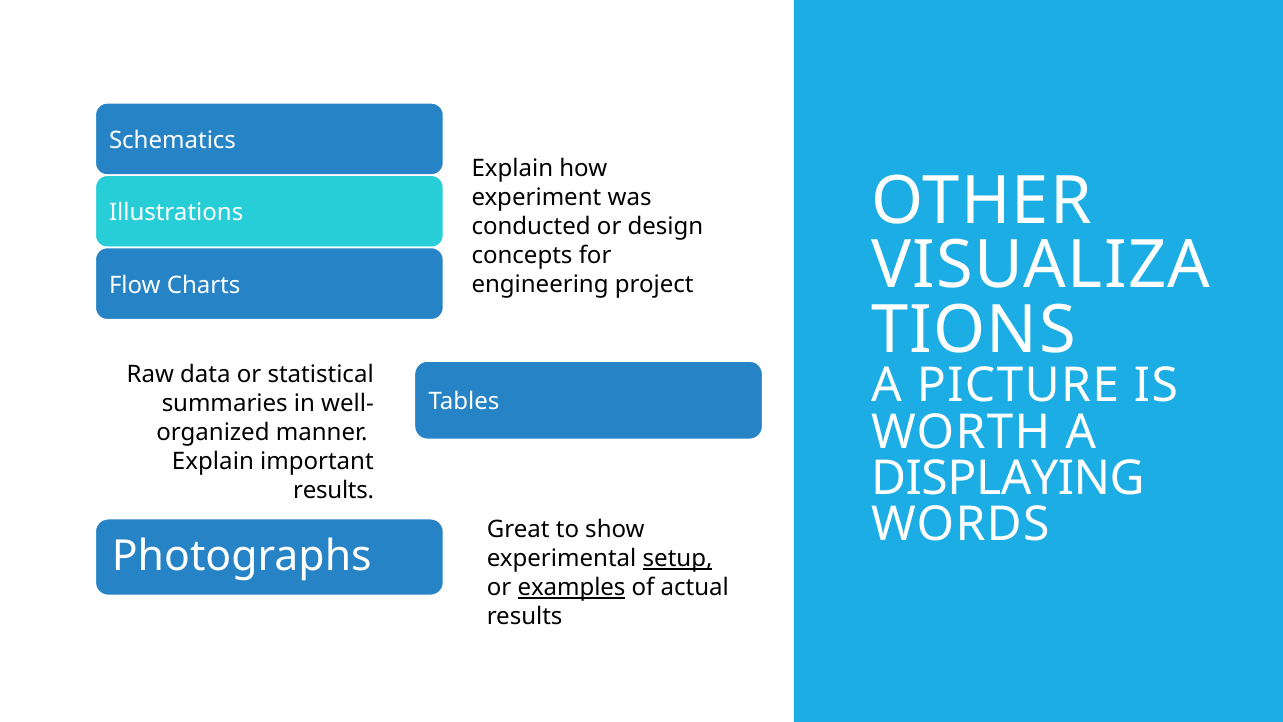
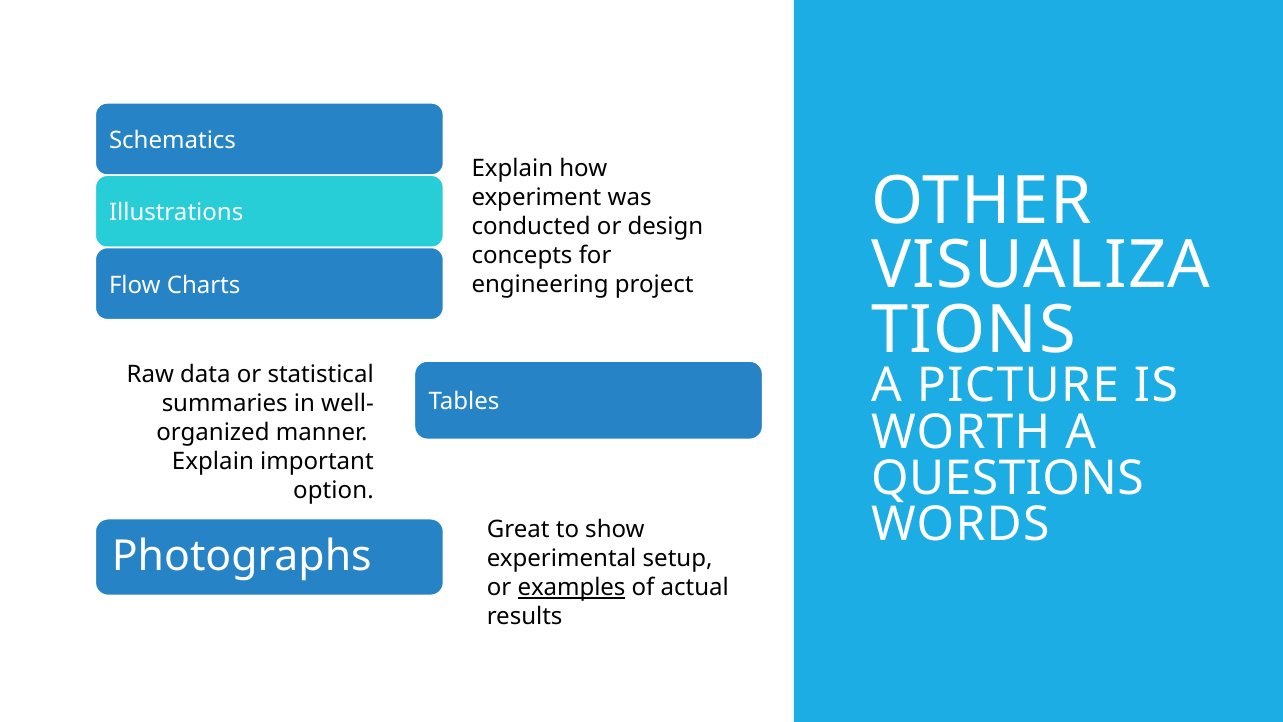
DISPLAYING: DISPLAYING -> QUESTIONS
results at (334, 490): results -> option
setup underline: present -> none
